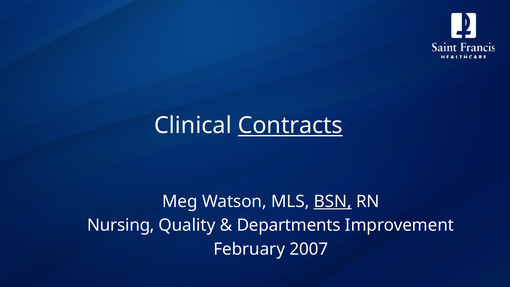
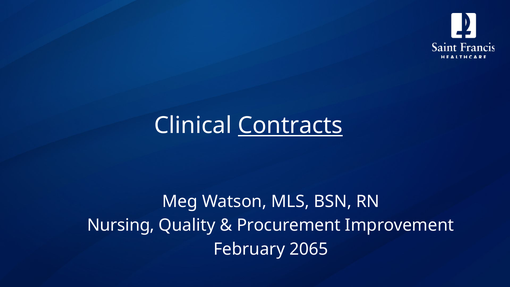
BSN underline: present -> none
Departments: Departments -> Procurement
2007: 2007 -> 2065
